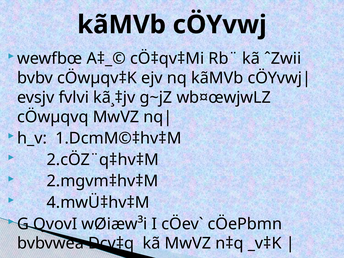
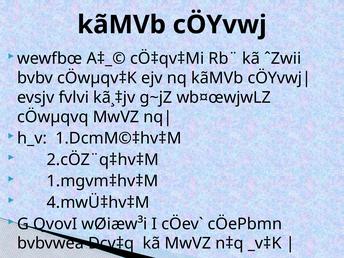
2.mgvm‡hv‡M: 2.mgvm‡hv‡M -> 1.mgvm‡hv‡M
